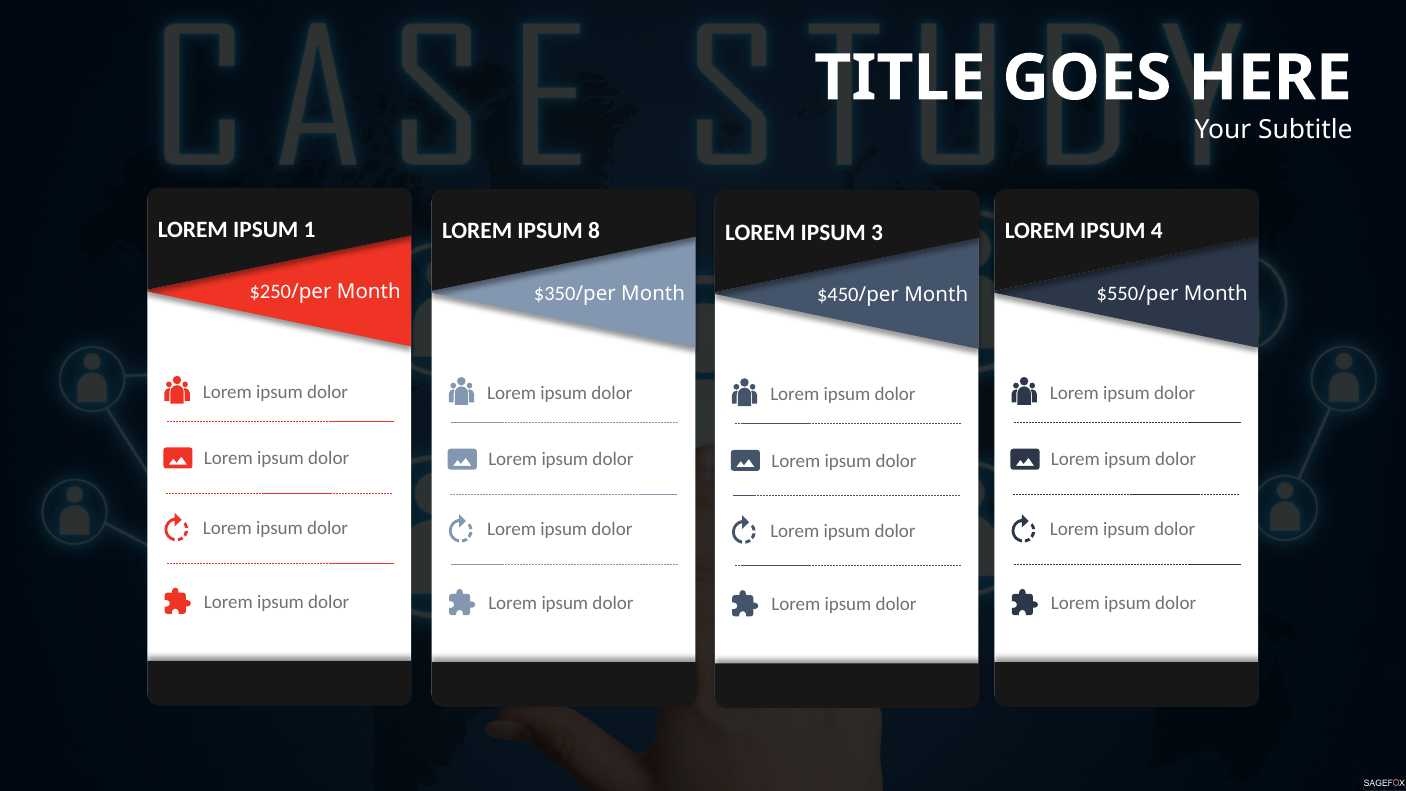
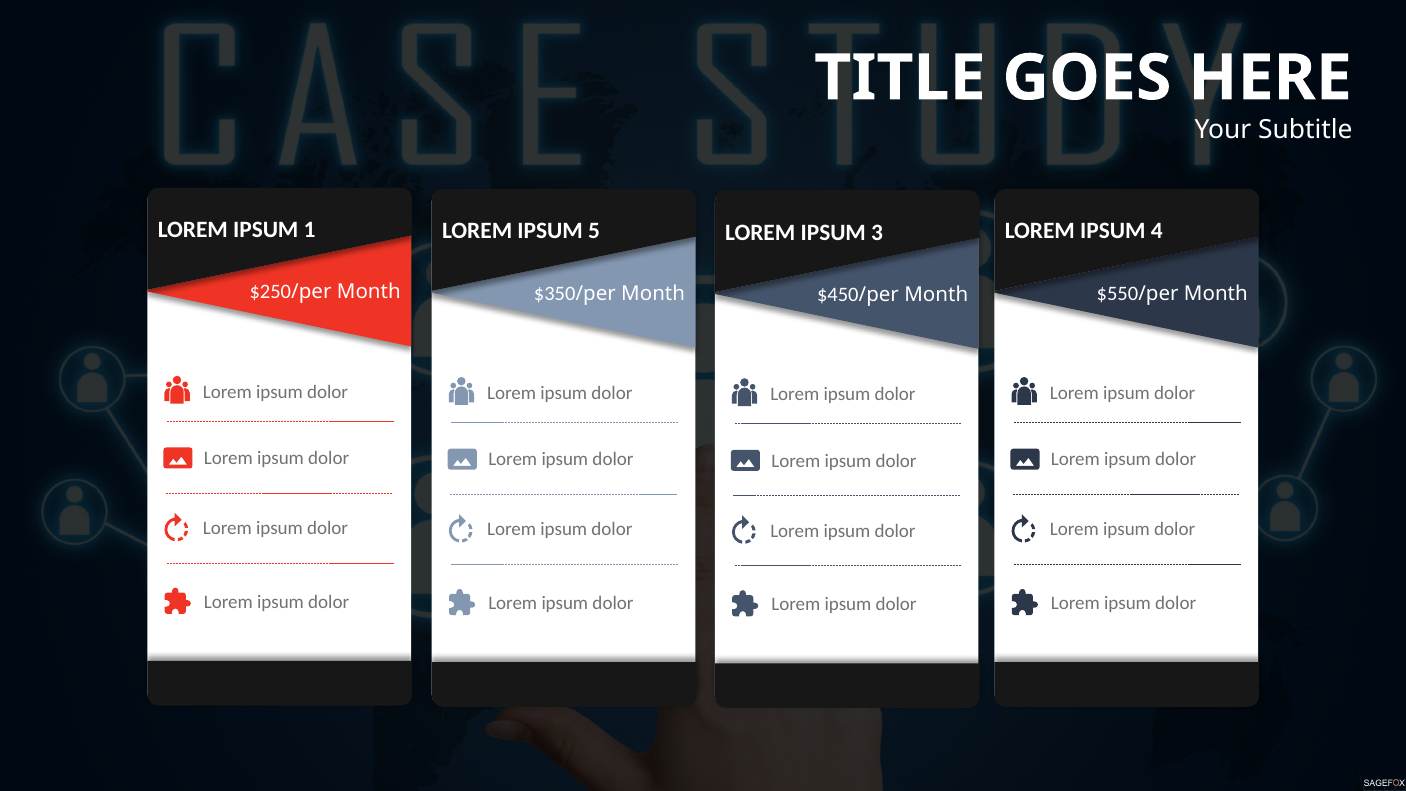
8: 8 -> 5
